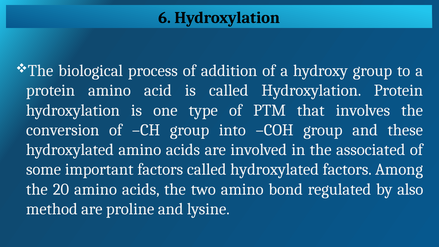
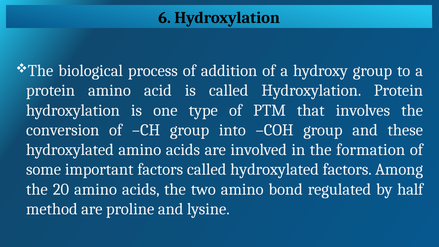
associated: associated -> formation
also: also -> half
